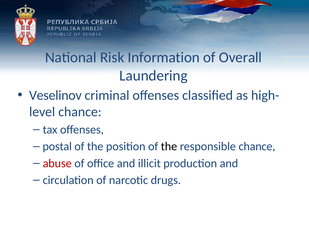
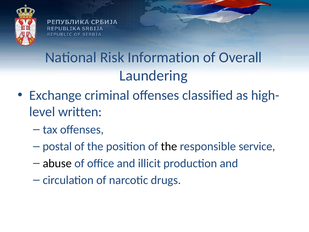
Veselinov: Veselinov -> Exchange
chance at (80, 112): chance -> written
responsible chance: chance -> service
abuse colour: red -> black
